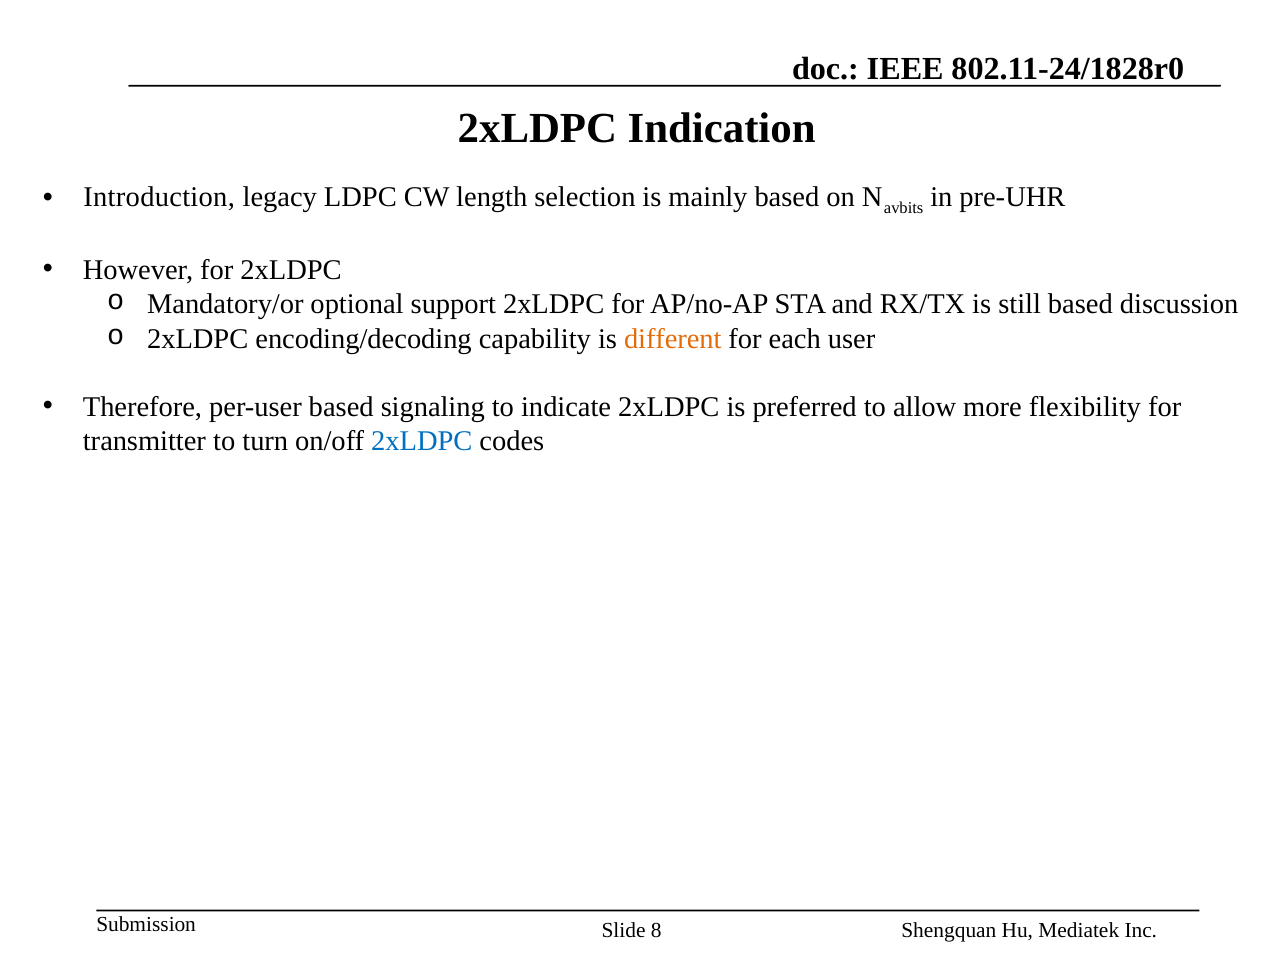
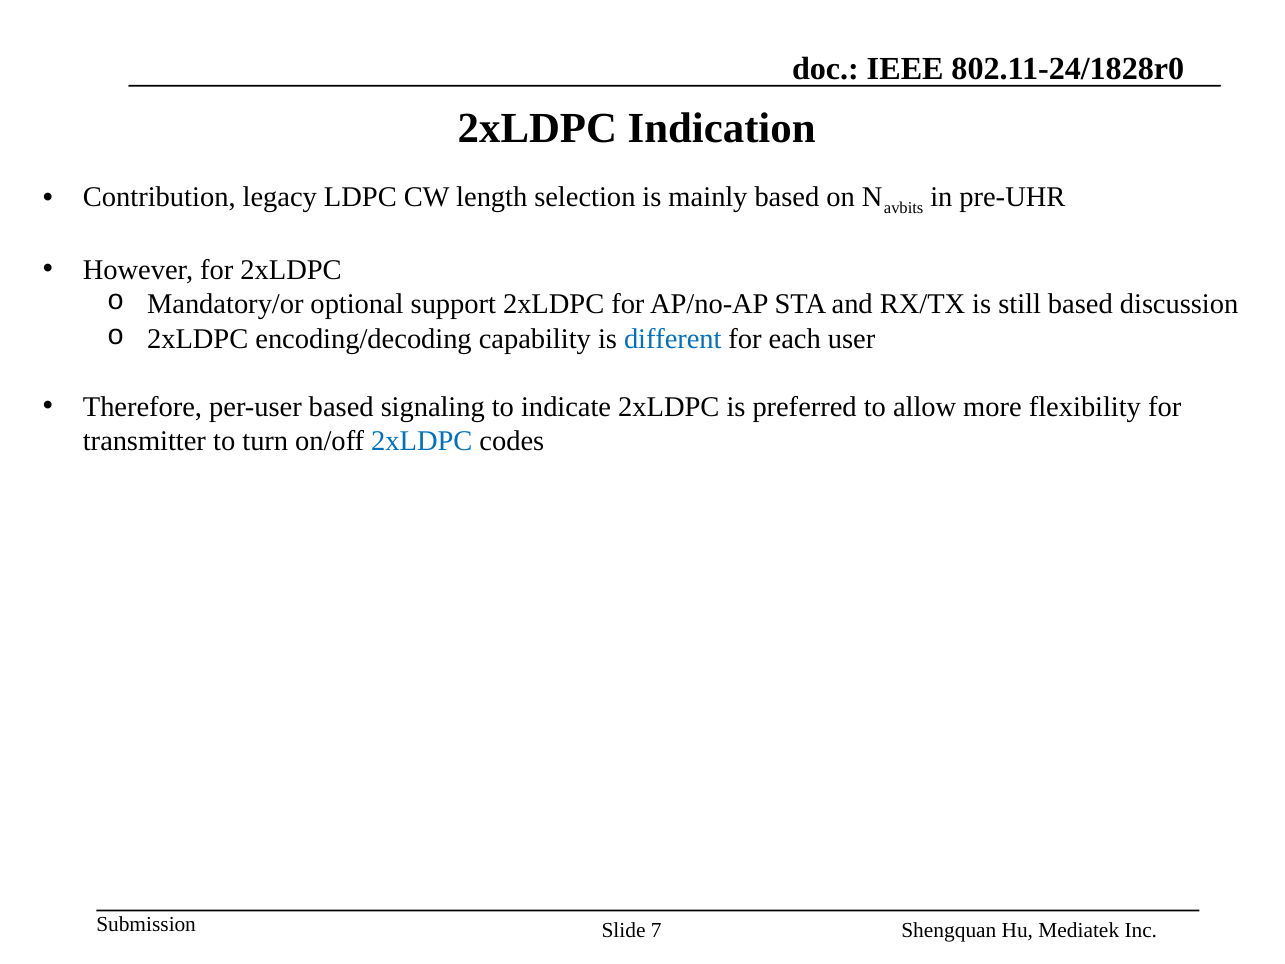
Introduction: Introduction -> Contribution
different colour: orange -> blue
8: 8 -> 7
